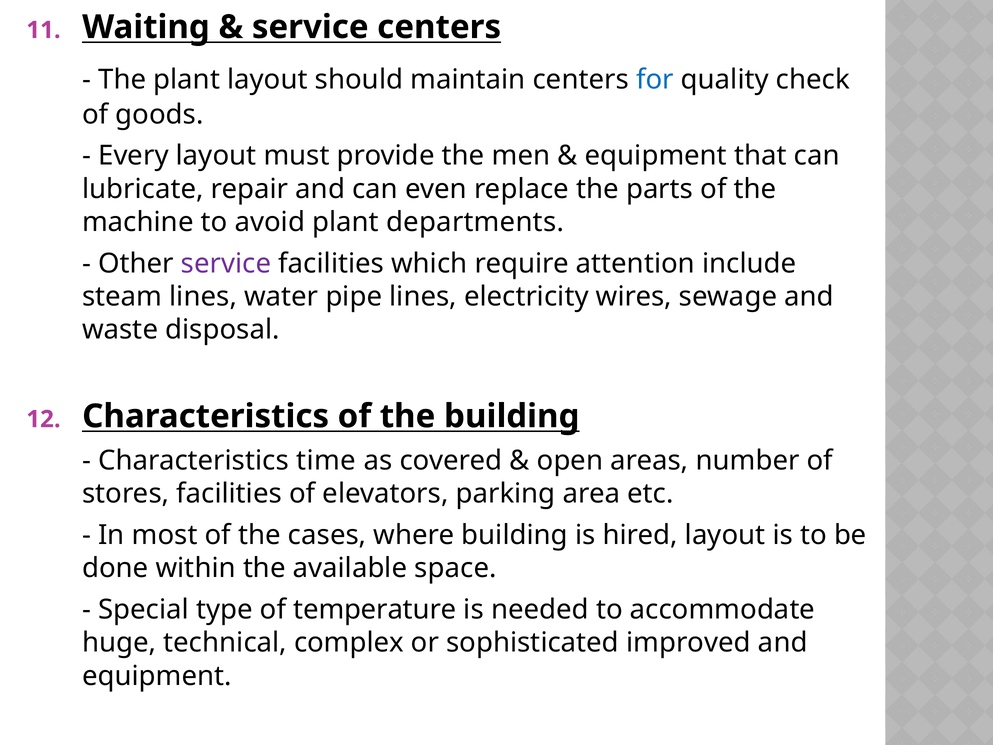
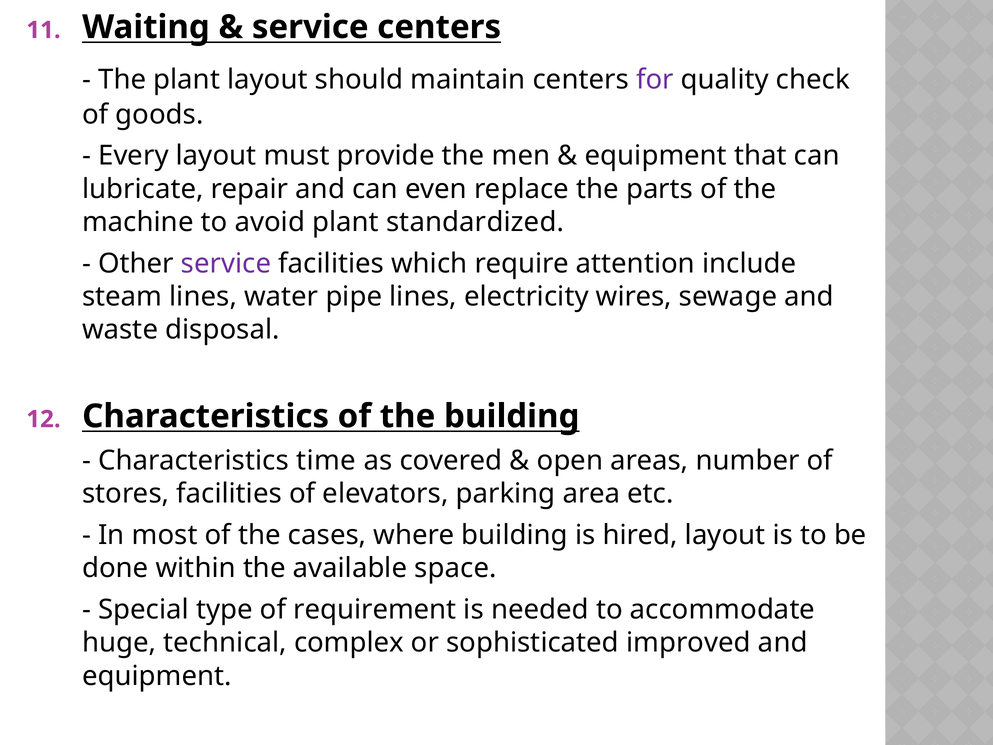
for colour: blue -> purple
departments: departments -> standardized
temperature: temperature -> requirement
